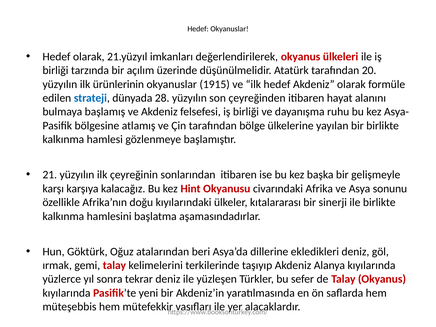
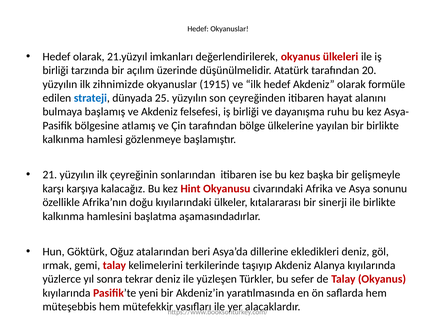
ürünlerinin: ürünlerinin -> zihnimizde
28: 28 -> 25
